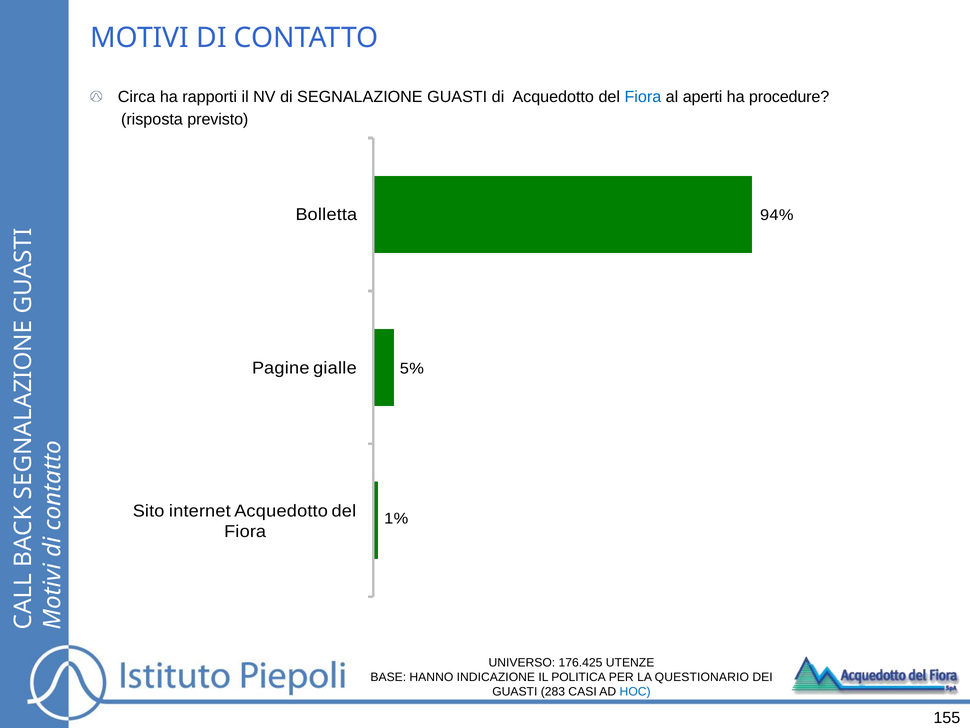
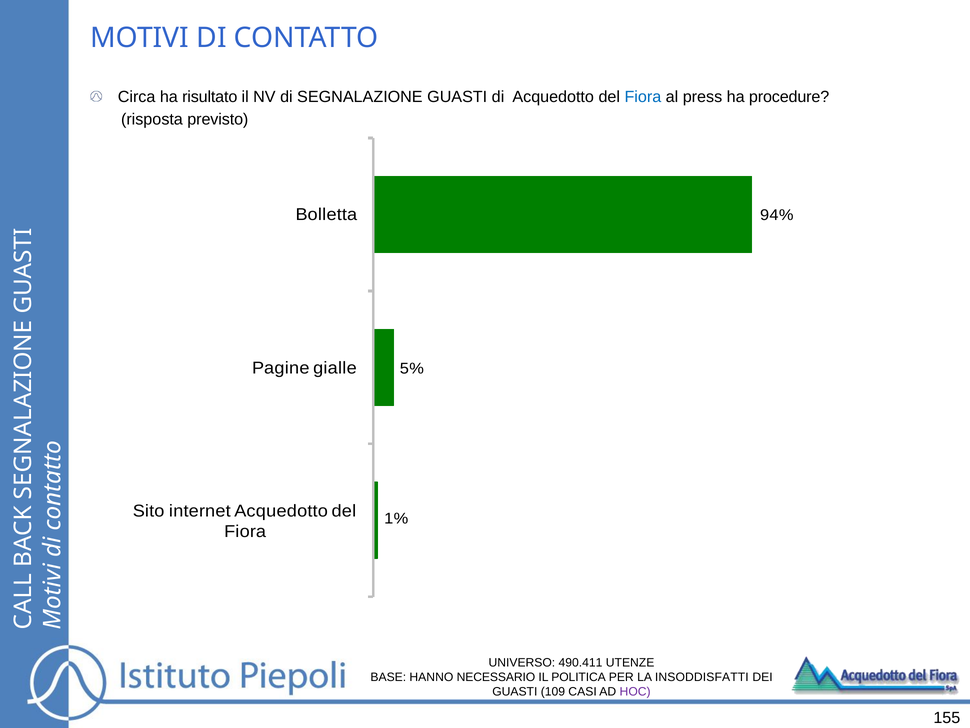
rapporti: rapporti -> risultato
aperti: aperti -> press
176.425: 176.425 -> 490.411
INDICAZIONE: INDICAZIONE -> NECESSARIO
QUESTIONARIO: QUESTIONARIO -> INSODDISFATTI
283: 283 -> 109
HOC colour: blue -> purple
